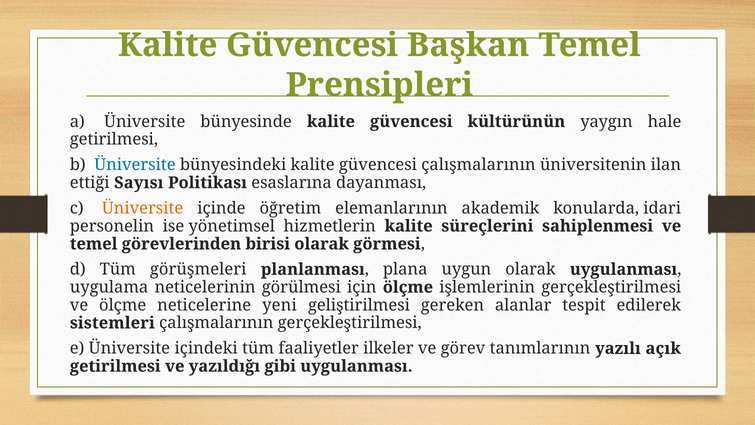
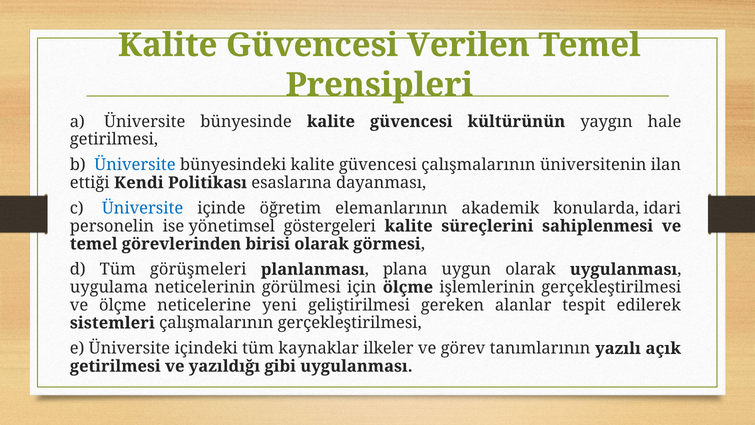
Başkan: Başkan -> Verilen
Sayısı: Sayısı -> Kendi
Üniversite at (143, 208) colour: orange -> blue
hizmetlerin: hizmetlerin -> göstergeleri
faaliyetler: faaliyetler -> kaynaklar
